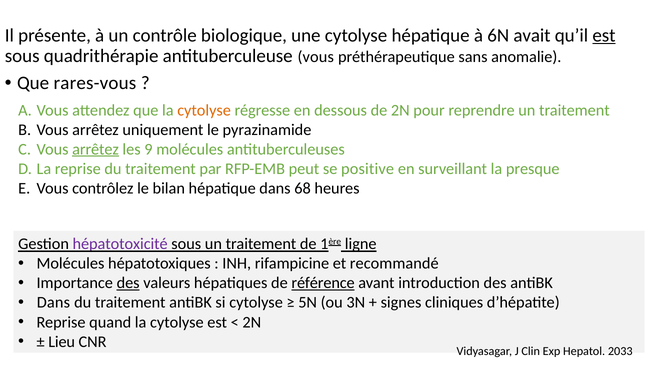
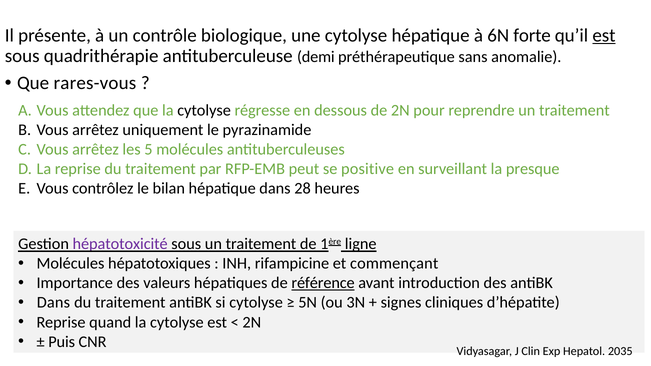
avait: avait -> forte
antituberculeuse vous: vous -> demi
cytolyse at (204, 110) colour: orange -> black
arrêtez at (96, 149) underline: present -> none
9: 9 -> 5
68: 68 -> 28
recommandé: recommandé -> commençant
des at (128, 283) underline: present -> none
Lieu: Lieu -> Puis
2033: 2033 -> 2035
